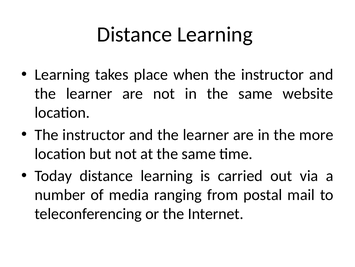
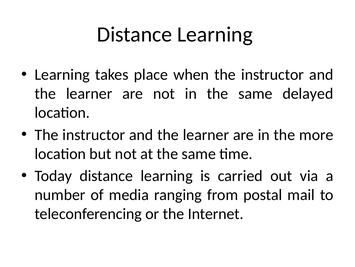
website: website -> delayed
